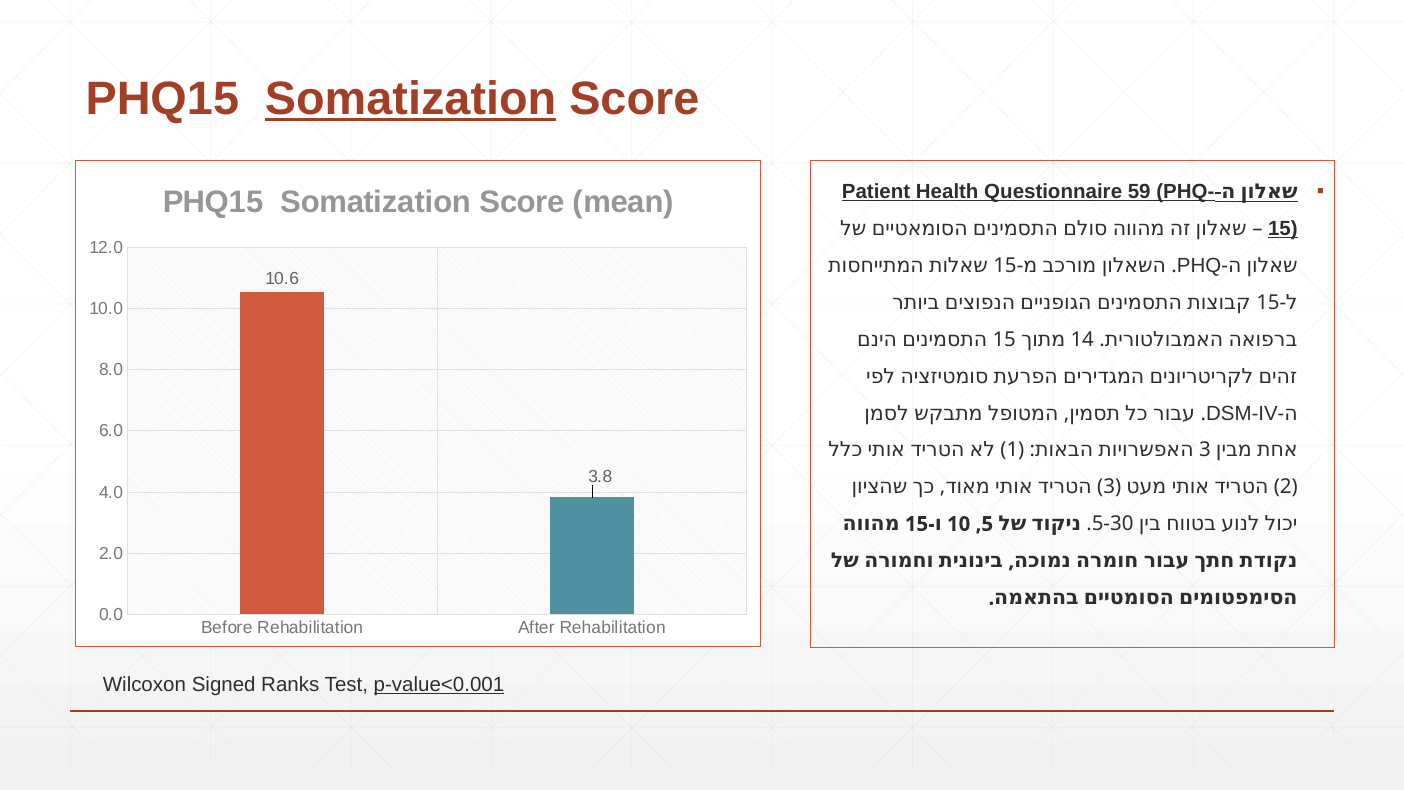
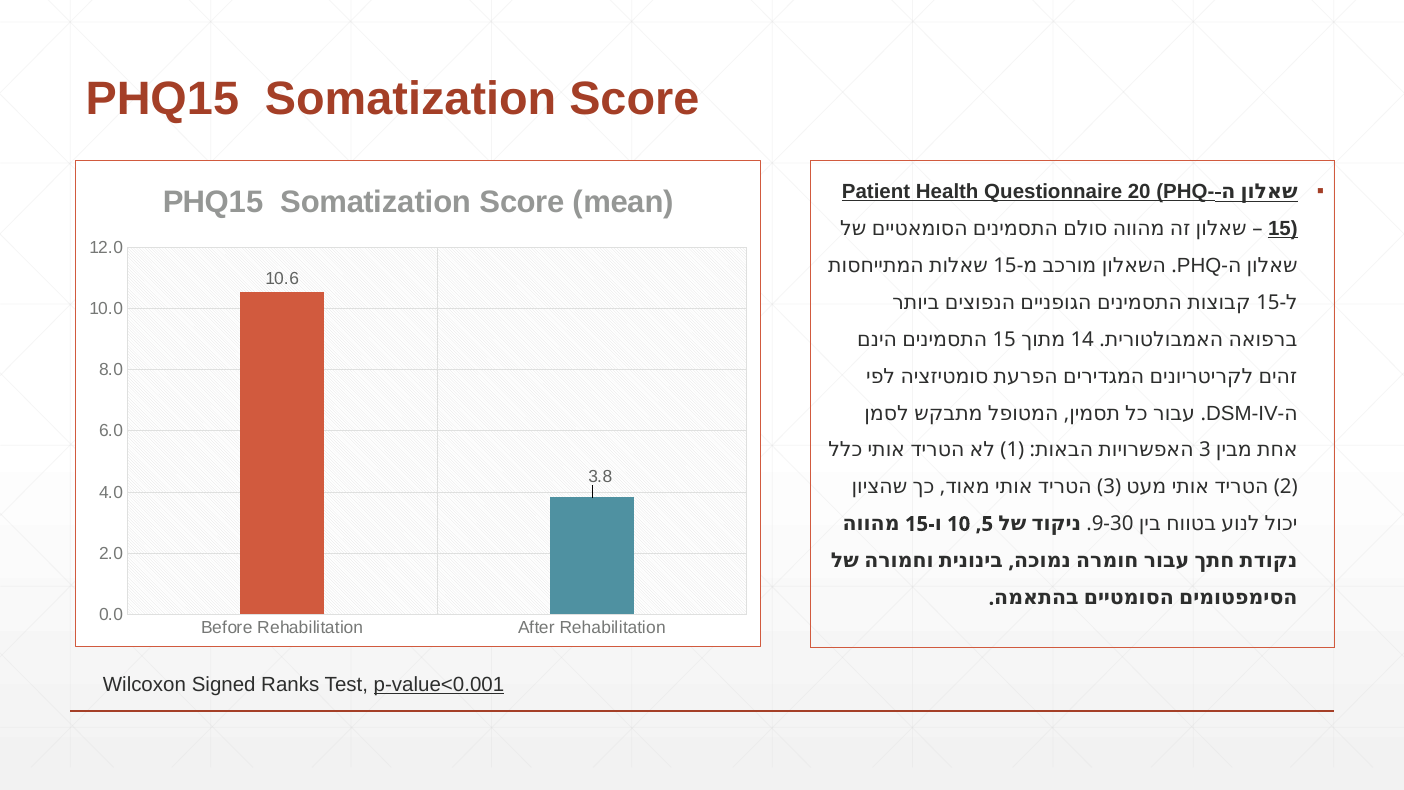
Somatization at (411, 99) underline: present -> none
59: 59 -> 20
5-30: 5-30 -> 9-30
